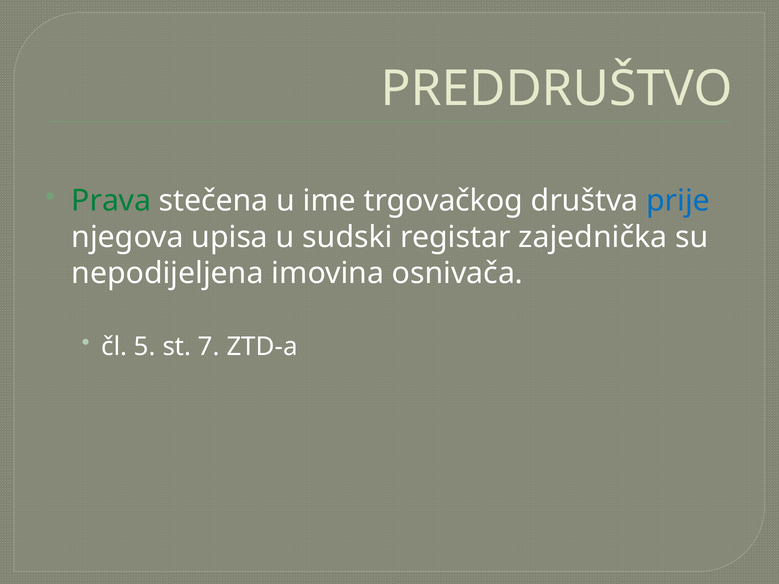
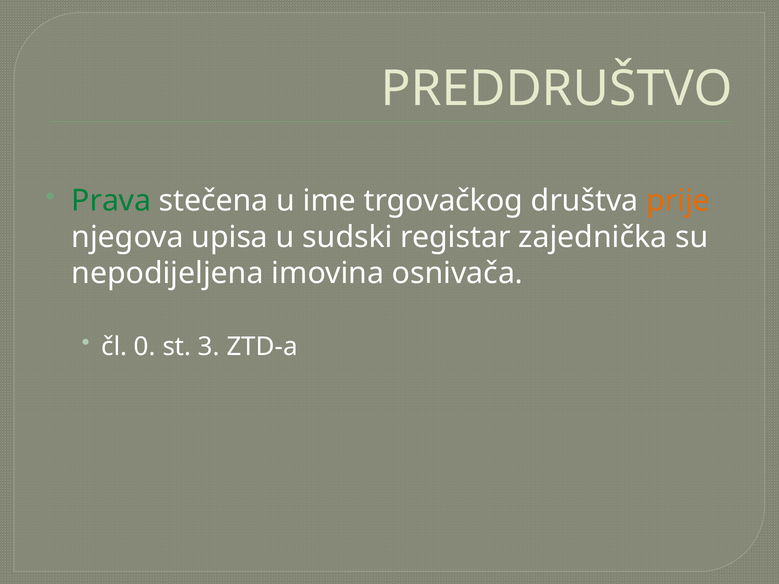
prije colour: blue -> orange
5: 5 -> 0
7: 7 -> 3
